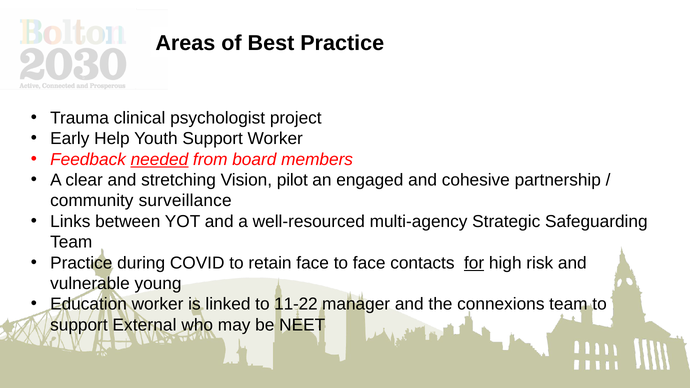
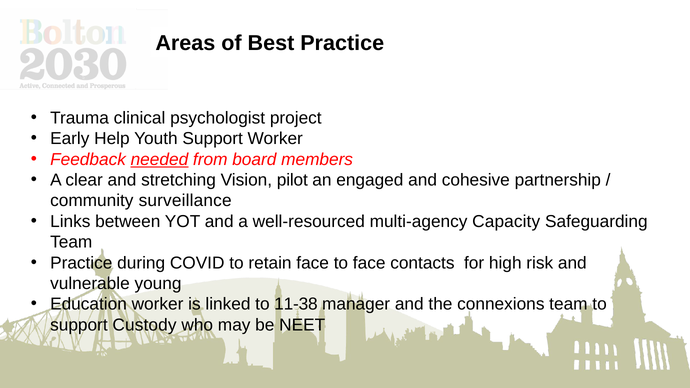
Strategic: Strategic -> Capacity
for underline: present -> none
11-22: 11-22 -> 11-38
External: External -> Custody
